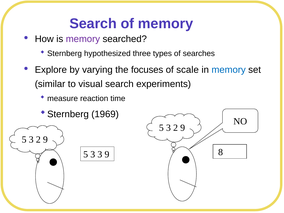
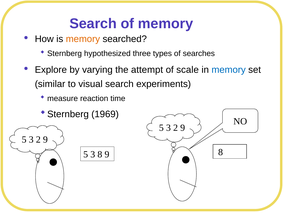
memory at (83, 39) colour: purple -> orange
focuses: focuses -> attempt
3 3: 3 -> 8
